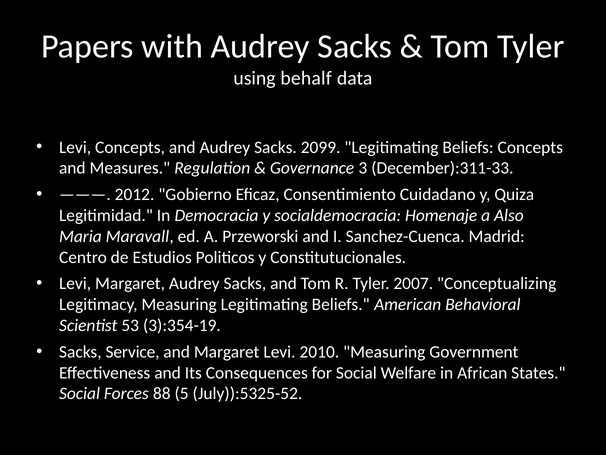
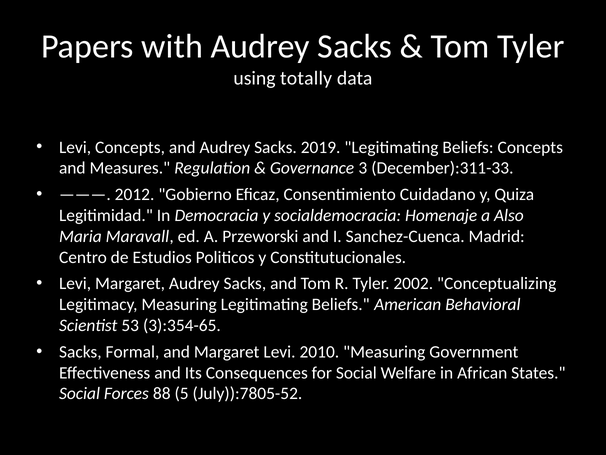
behalf: behalf -> totally
2099: 2099 -> 2019
2007: 2007 -> 2002
3):354-19: 3):354-19 -> 3):354-65
Service: Service -> Formal
July)):5325-52: July)):5325-52 -> July)):7805-52
